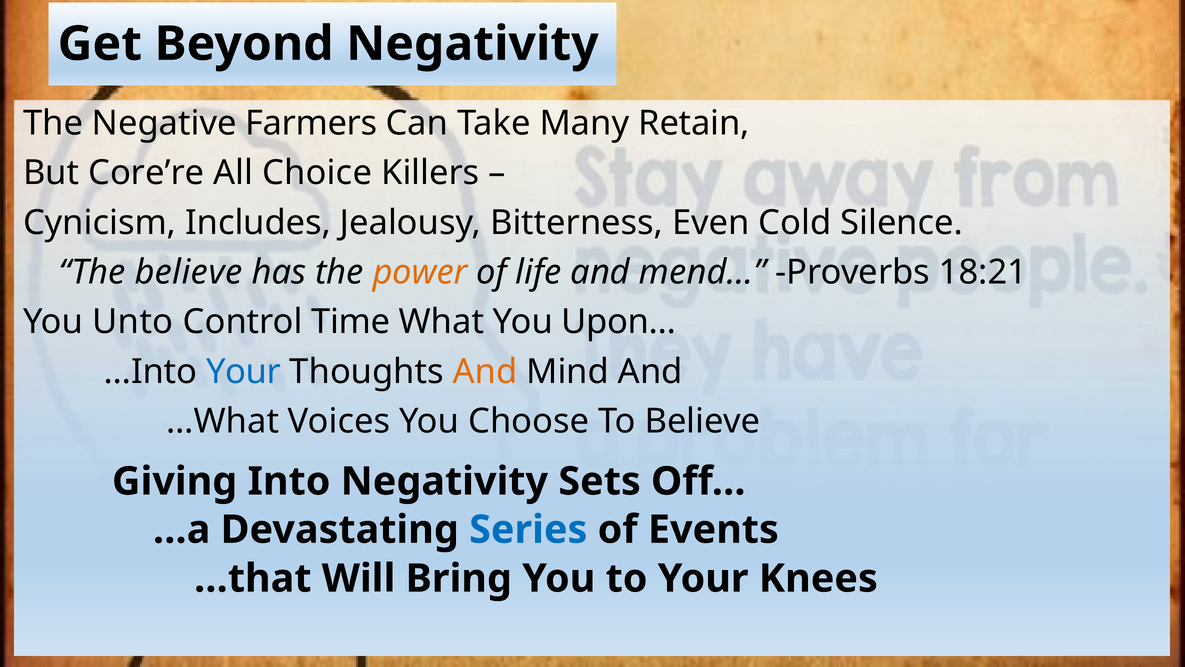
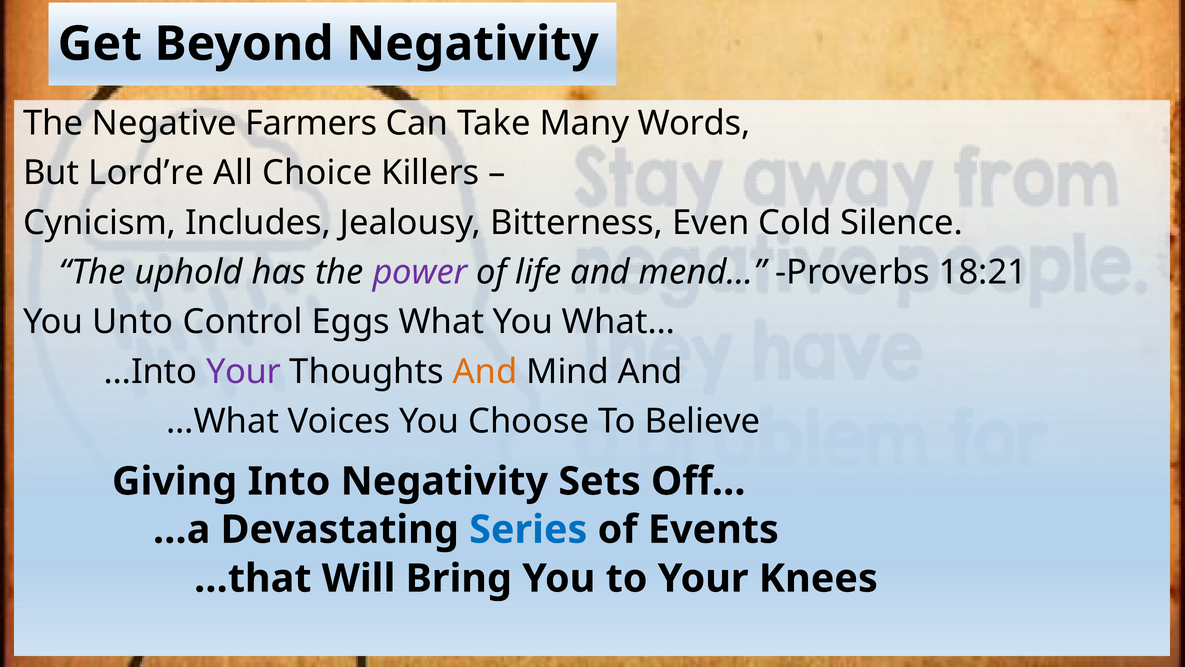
Retain: Retain -> Words
Core’re: Core’re -> Lord’re
The believe: believe -> uphold
power colour: orange -> purple
Time: Time -> Eggs
Upon…: Upon… -> What…
Your at (244, 371) colour: blue -> purple
